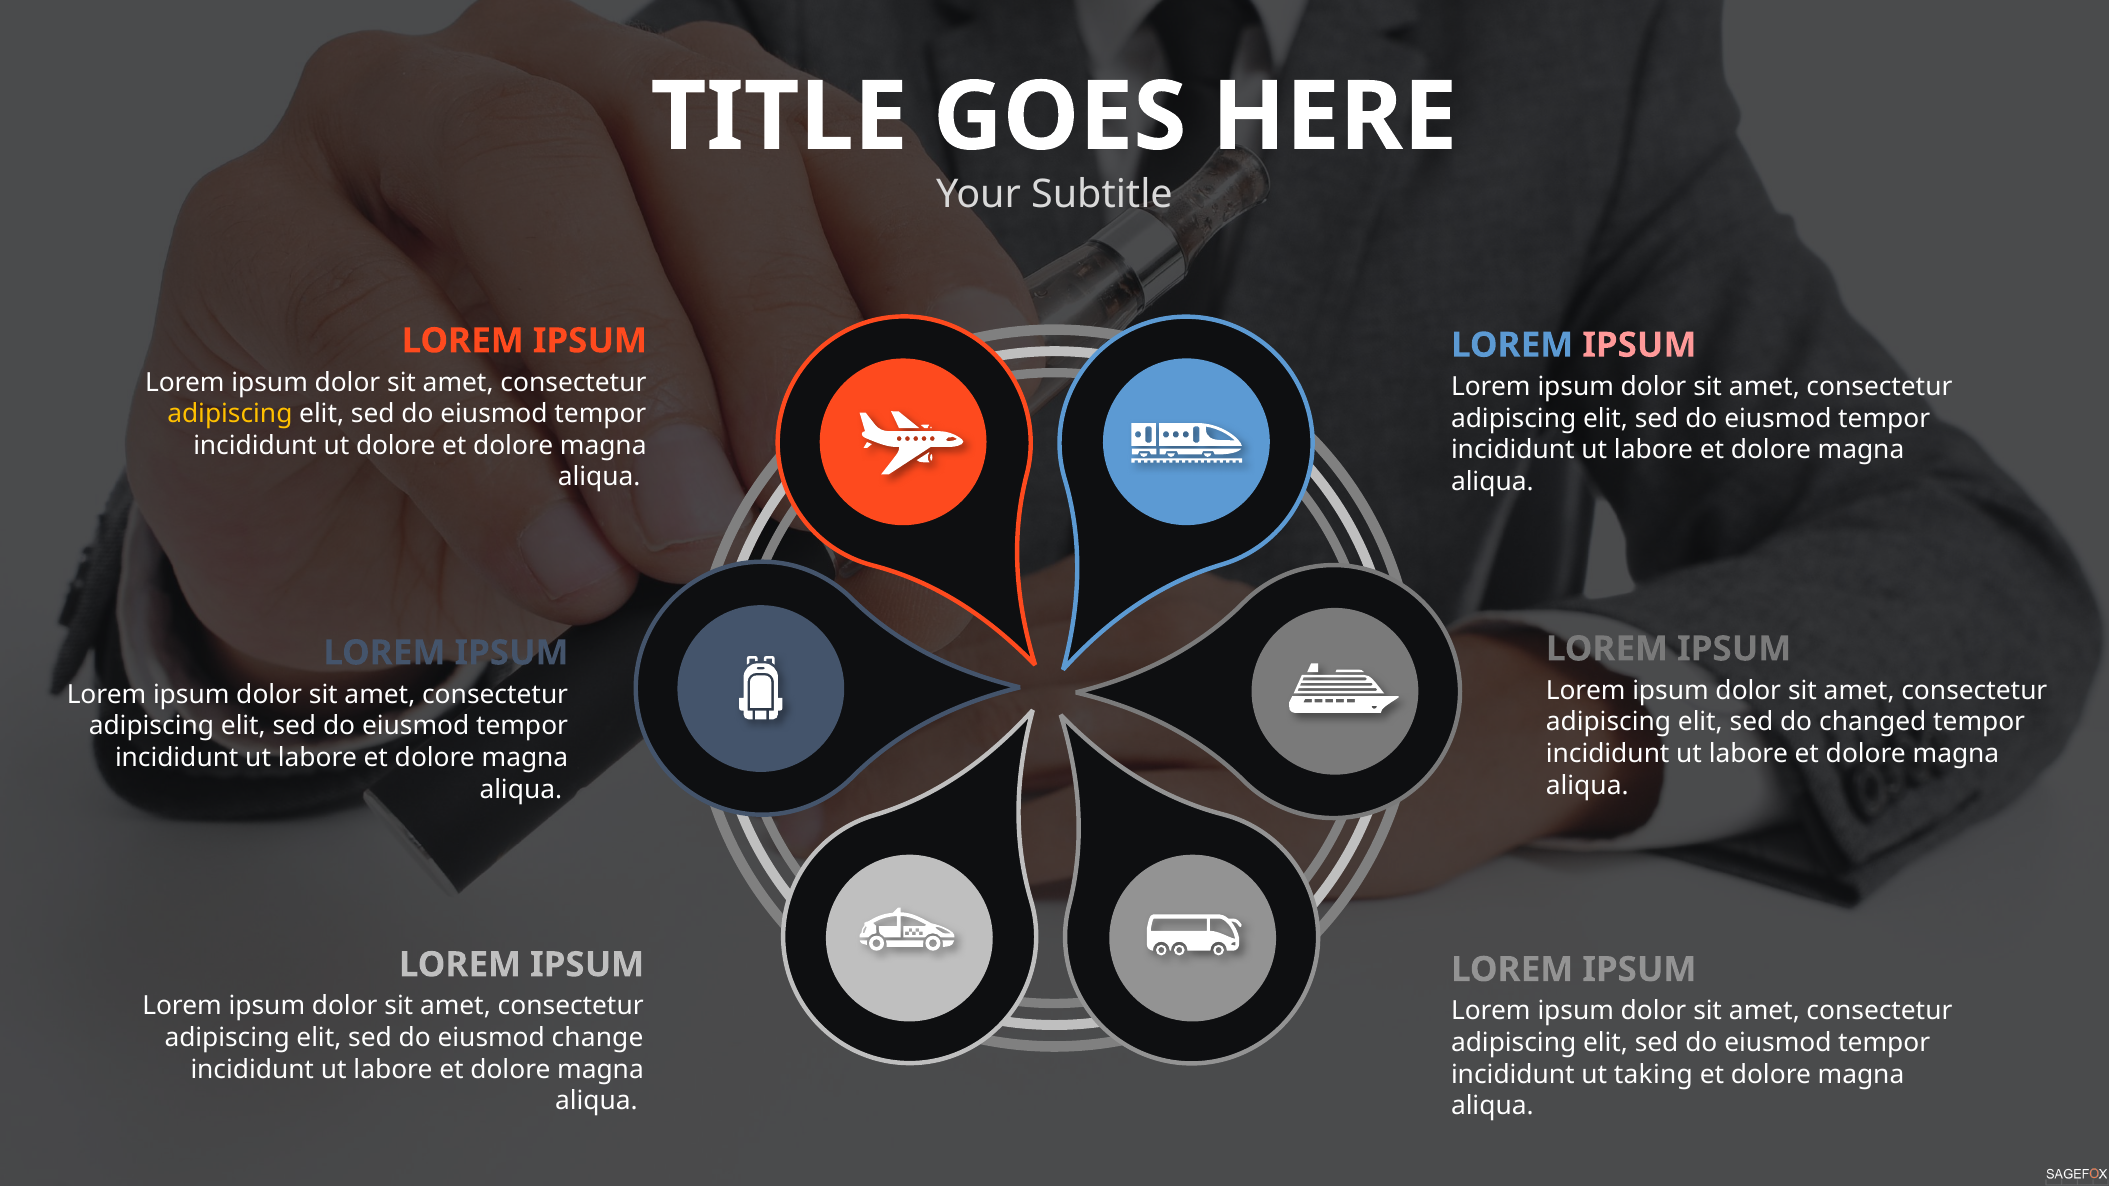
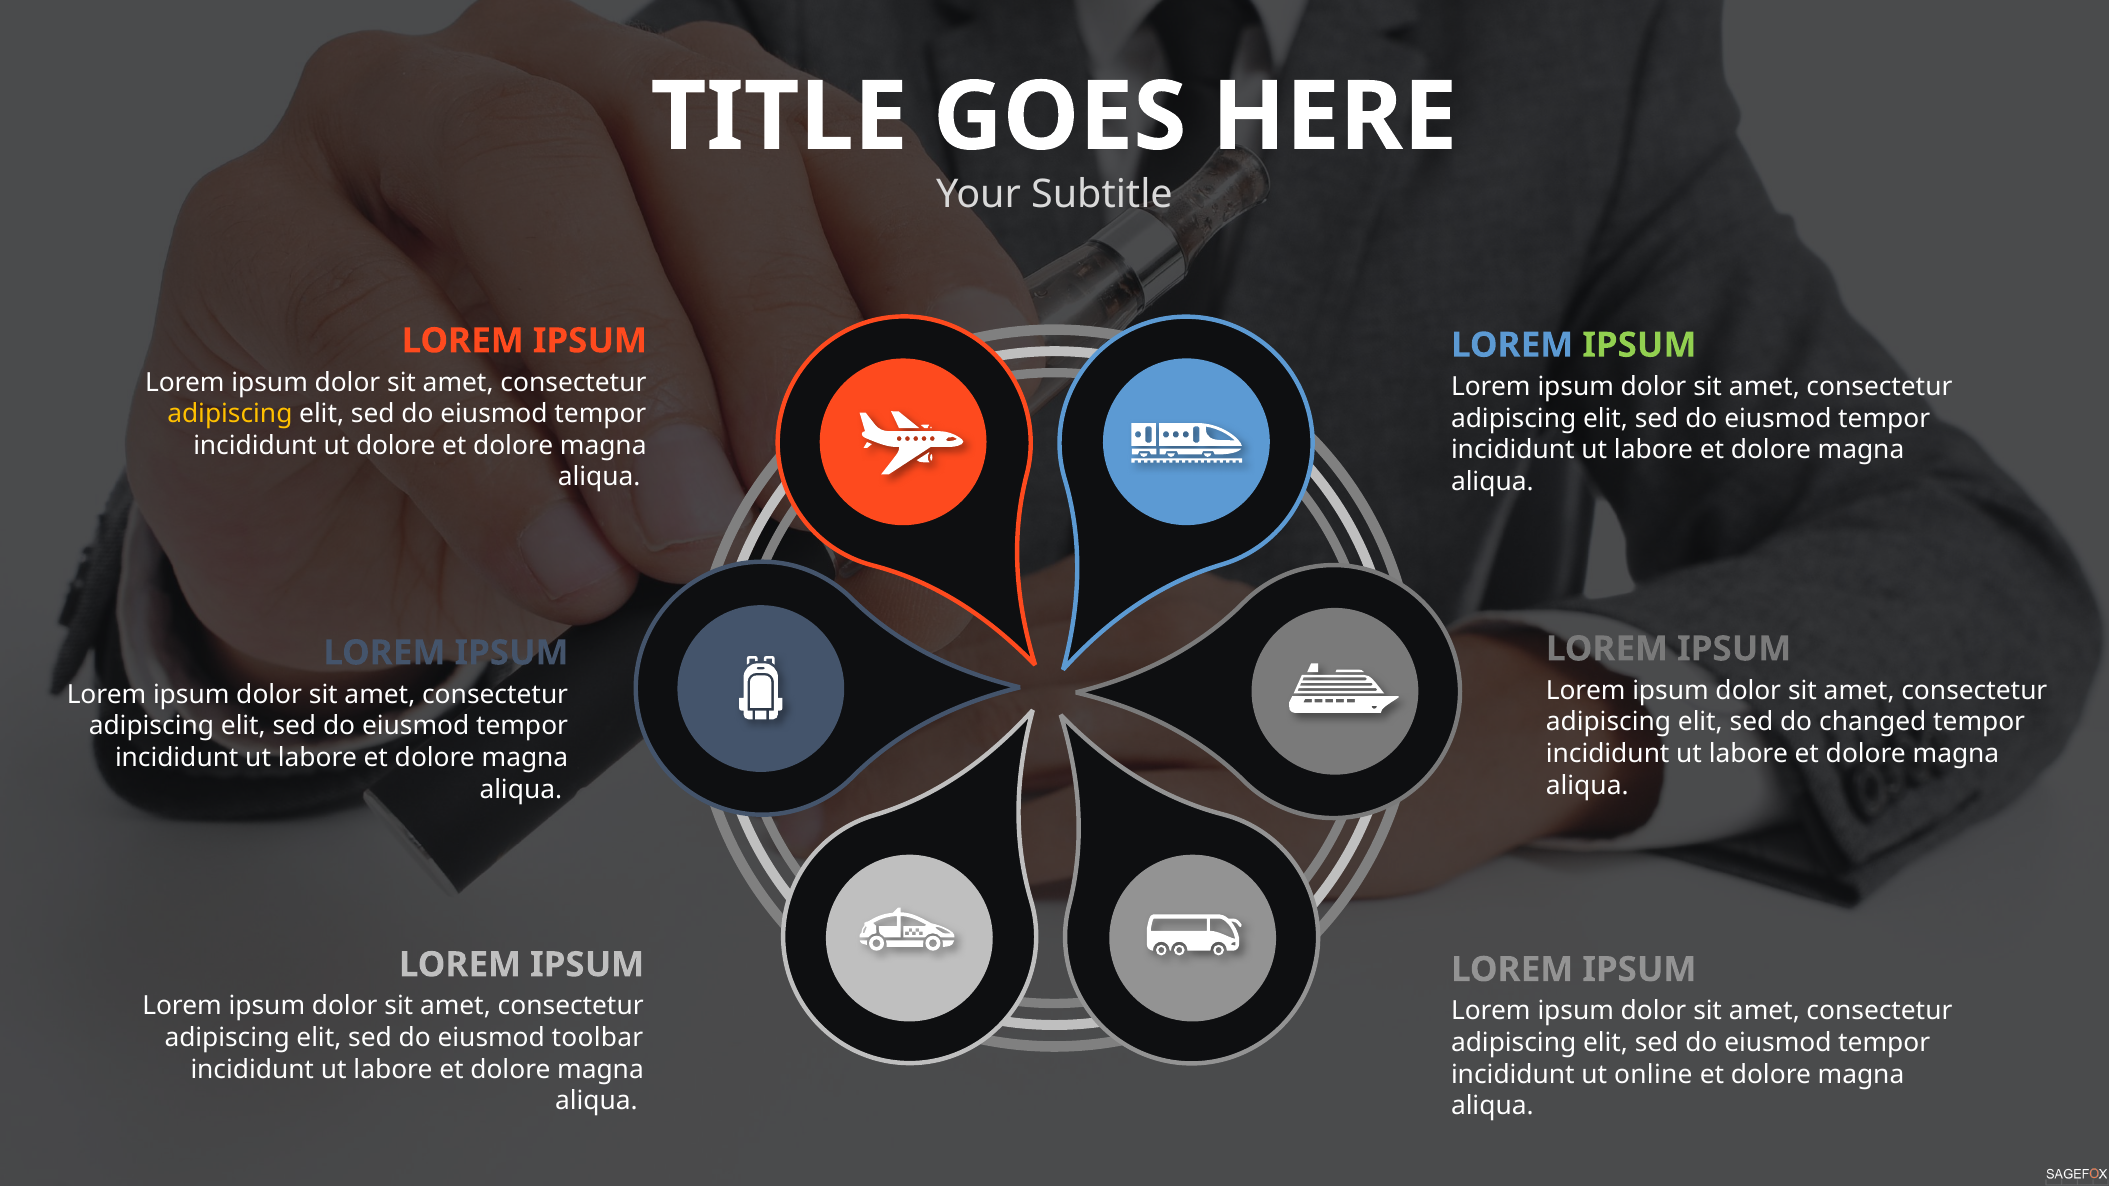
IPSUM at (1639, 345) colour: pink -> light green
change: change -> toolbar
taking: taking -> online
